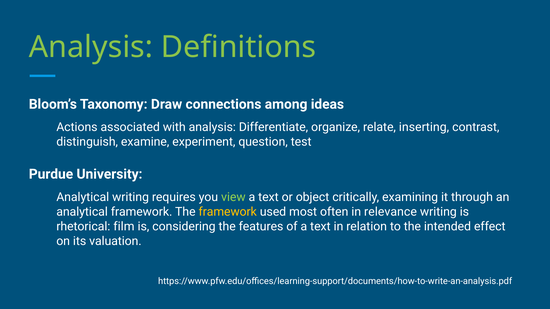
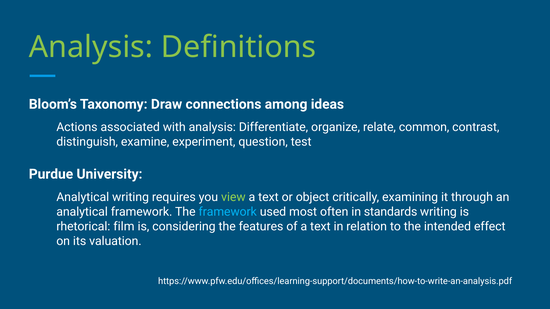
inserting: inserting -> common
framework at (228, 212) colour: yellow -> light blue
relevance: relevance -> standards
